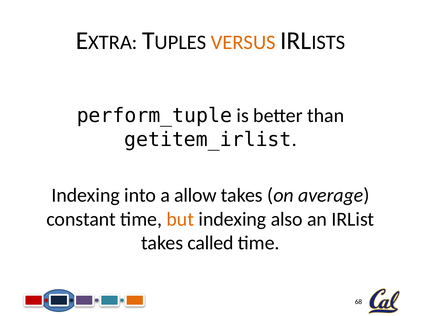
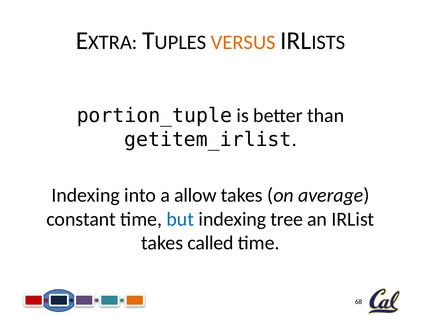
perform_tuple: perform_tuple -> portion_tuple
but colour: orange -> blue
also: also -> tree
